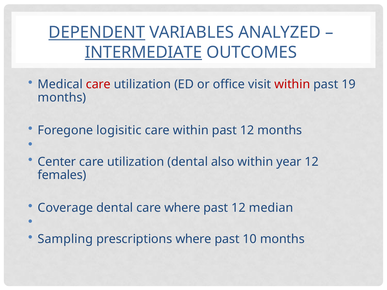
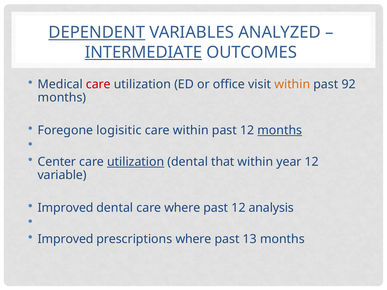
within at (292, 84) colour: red -> orange
19: 19 -> 92
months at (280, 131) underline: none -> present
utilization at (136, 162) underline: none -> present
also: also -> that
females: females -> variable
Coverage at (65, 208): Coverage -> Improved
median: median -> analysis
Sampling at (65, 239): Sampling -> Improved
10: 10 -> 13
